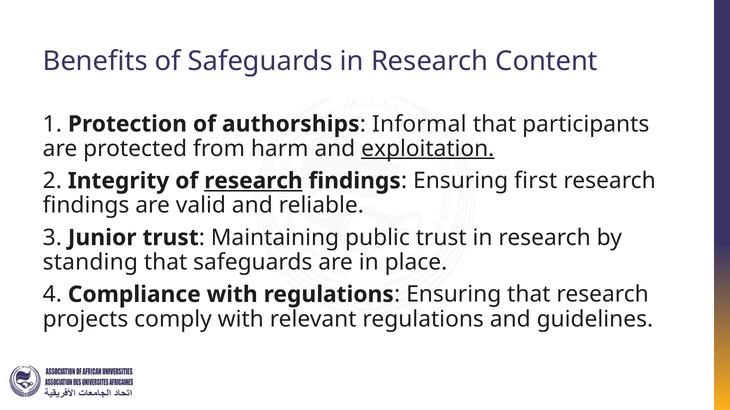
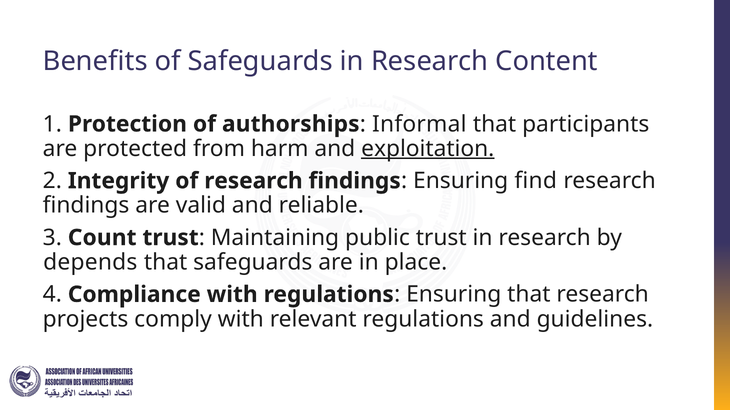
research at (253, 181) underline: present -> none
first: first -> find
Junior: Junior -> Count
standing: standing -> depends
